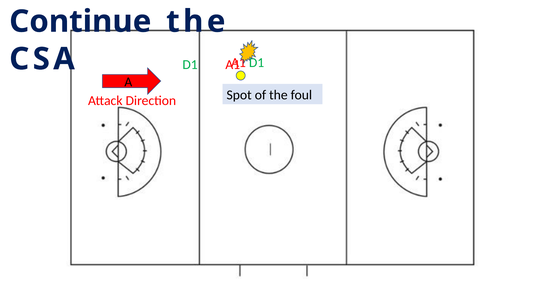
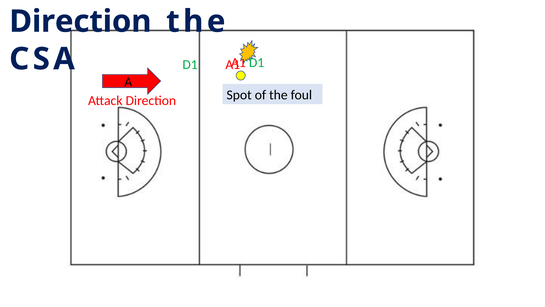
Continue at (80, 21): Continue -> Direction
